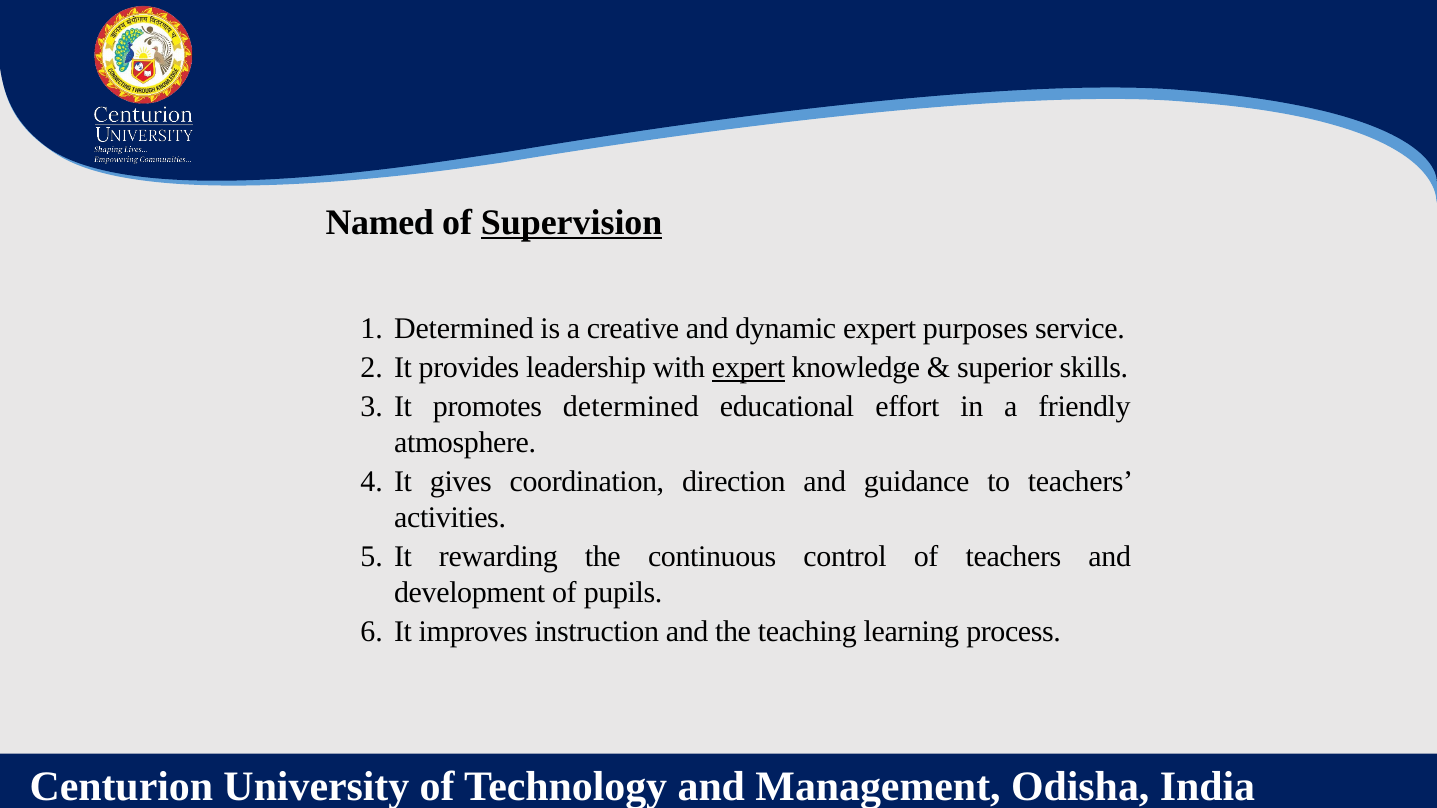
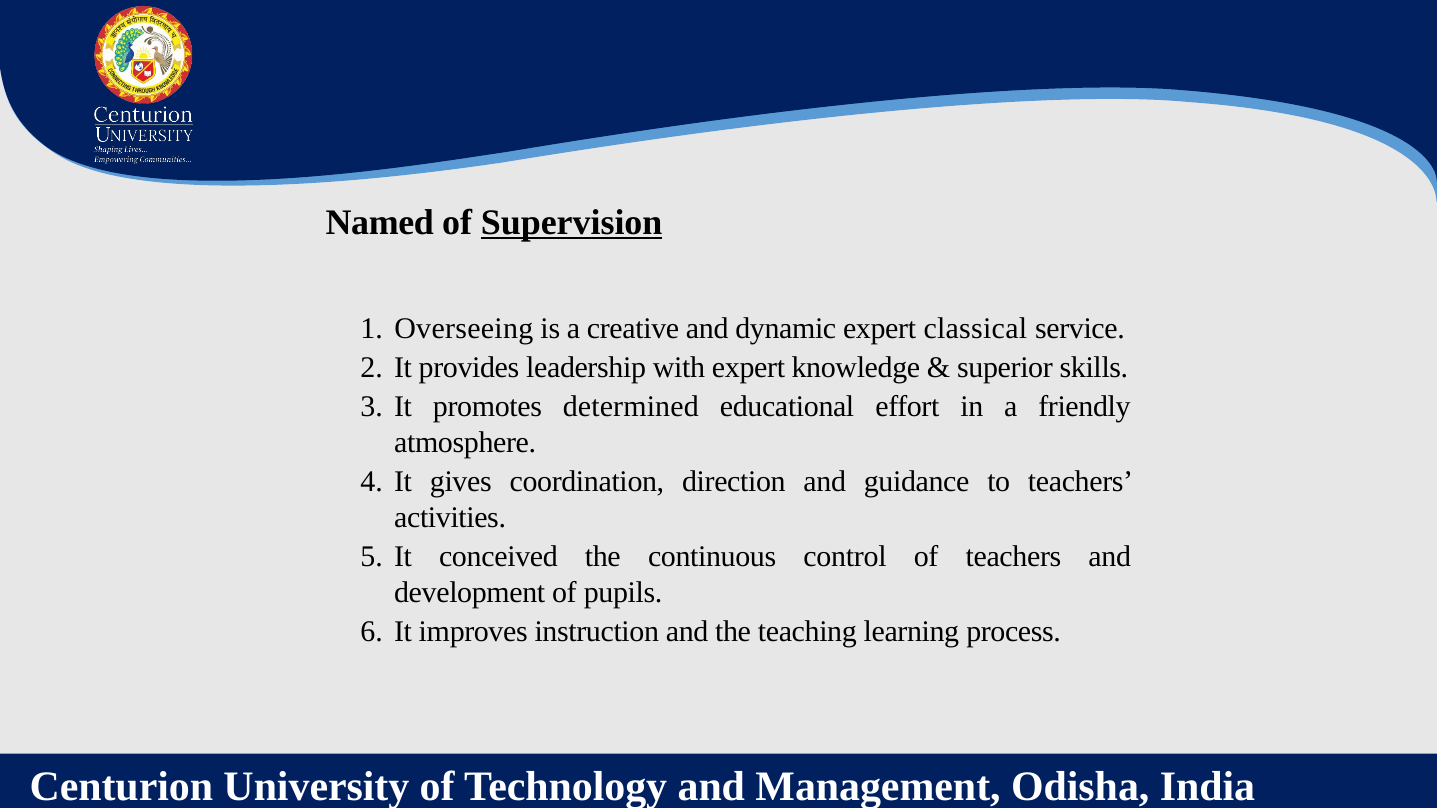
Determined at (464, 329): Determined -> Overseeing
purposes: purposes -> classical
expert at (748, 368) underline: present -> none
rewarding: rewarding -> conceived
